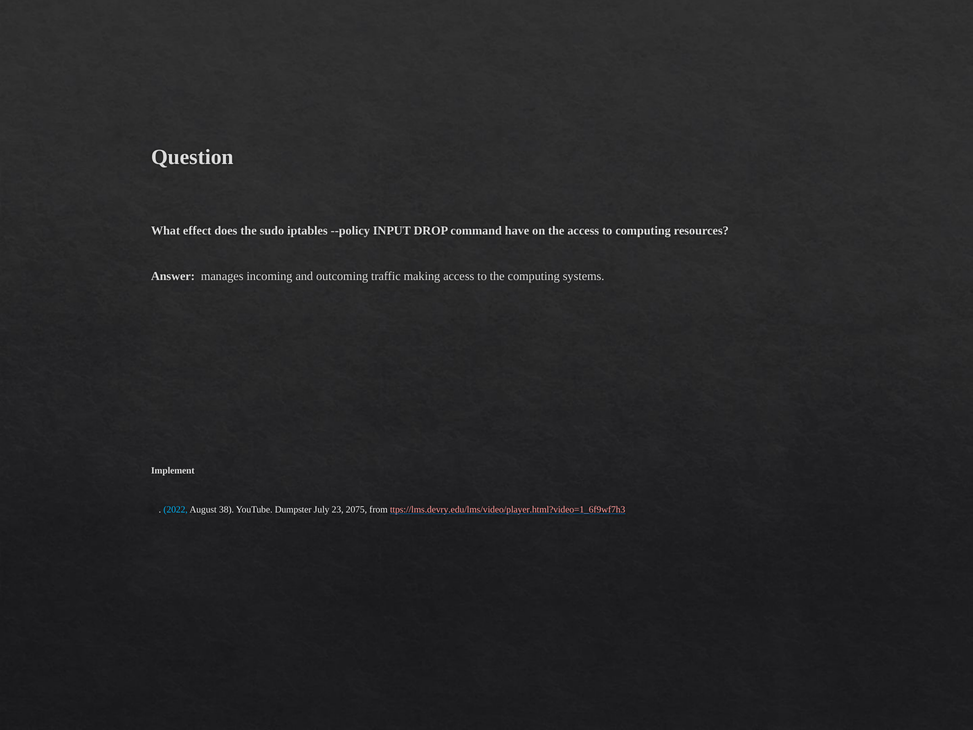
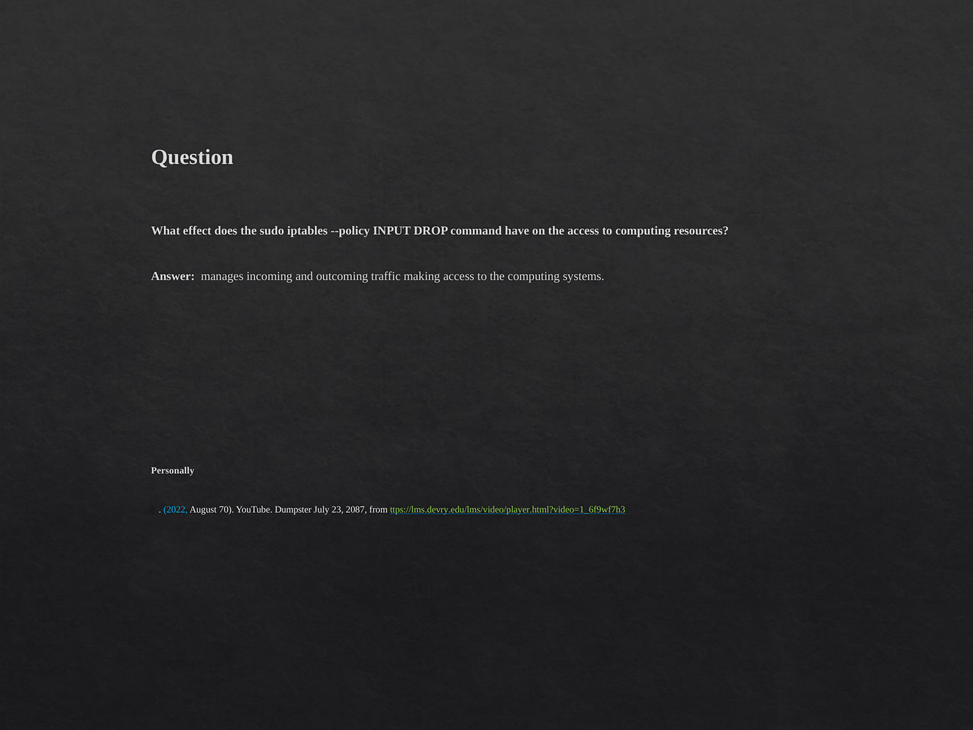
Implement: Implement -> Personally
38: 38 -> 70
2075: 2075 -> 2087
ttps://lms.devry.edu/lms/video/player.html?video=1_6f9wf7h3 colour: pink -> light green
